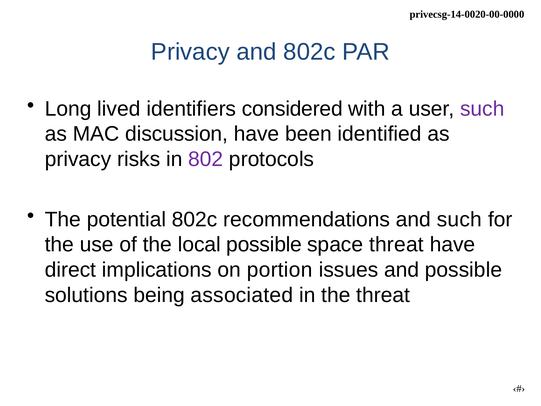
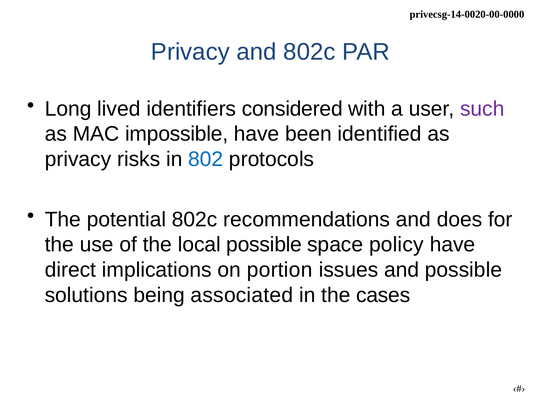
discussion: discussion -> impossible
802 colour: purple -> blue
and such: such -> does
space threat: threat -> policy
the threat: threat -> cases
